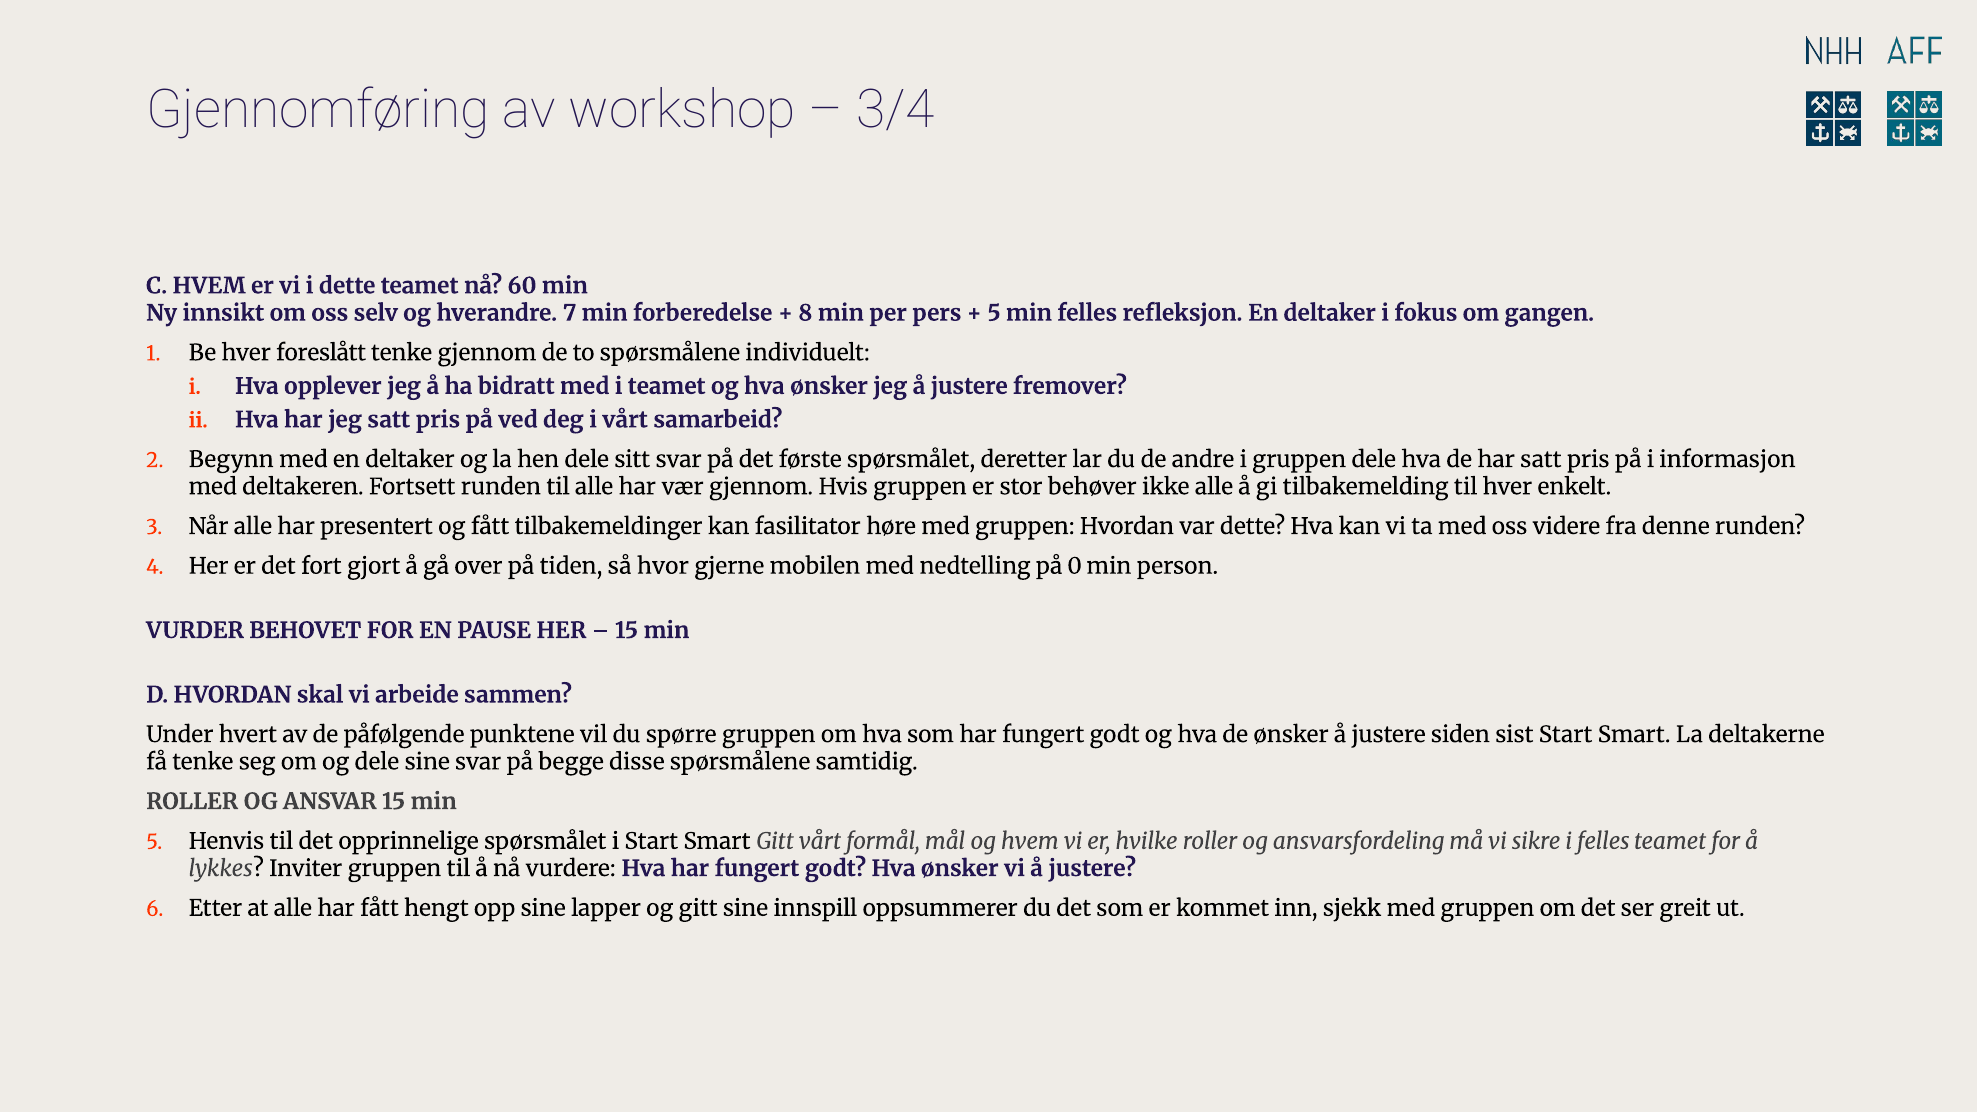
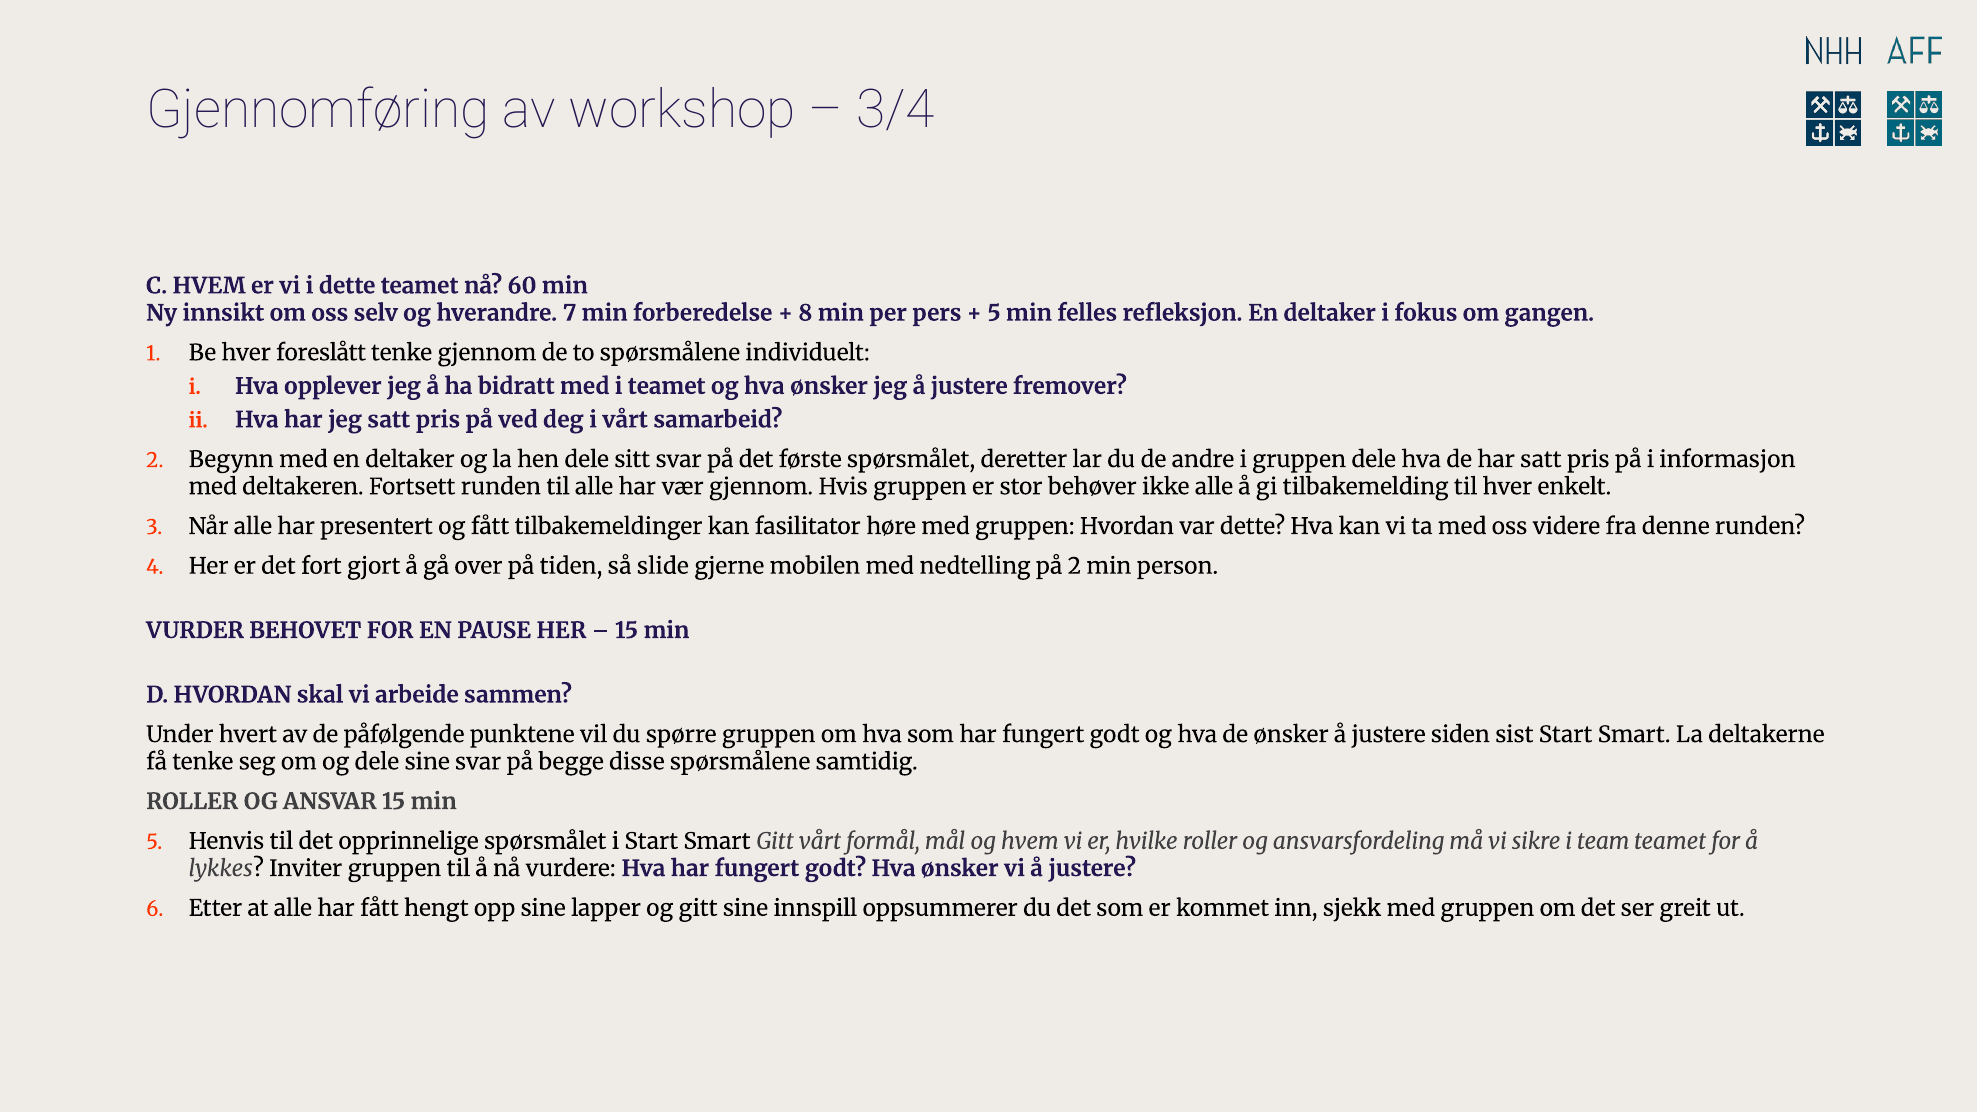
hvor: hvor -> slide
på 0: 0 -> 2
i felles: felles -> team
